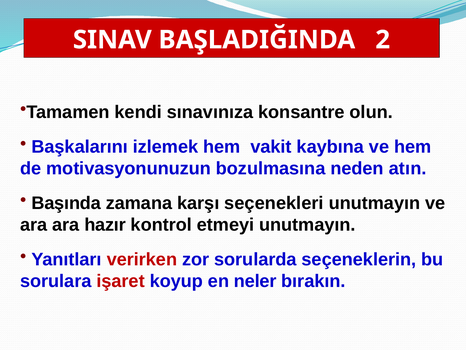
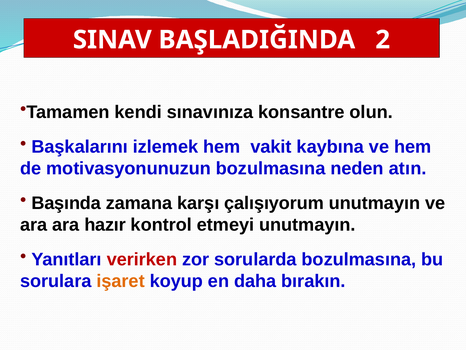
seçenekleri: seçenekleri -> çalışıyorum
sorularda seçeneklerin: seçeneklerin -> bozulmasına
işaret colour: red -> orange
neler: neler -> daha
